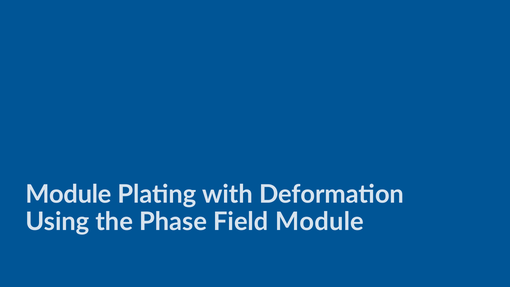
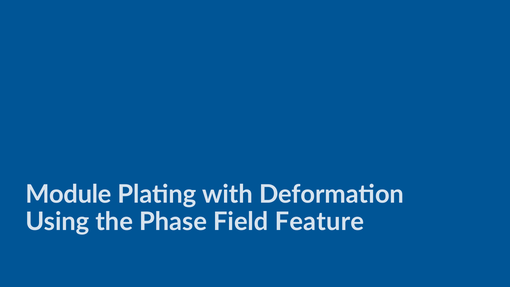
Field Module: Module -> Feature
